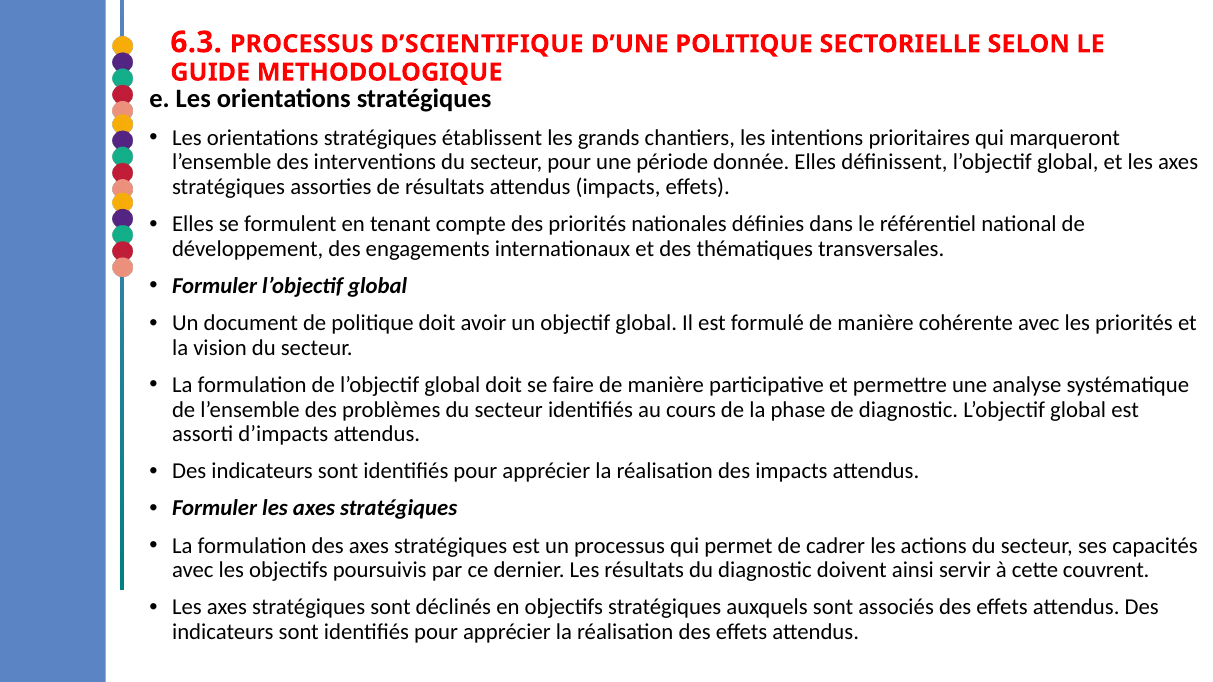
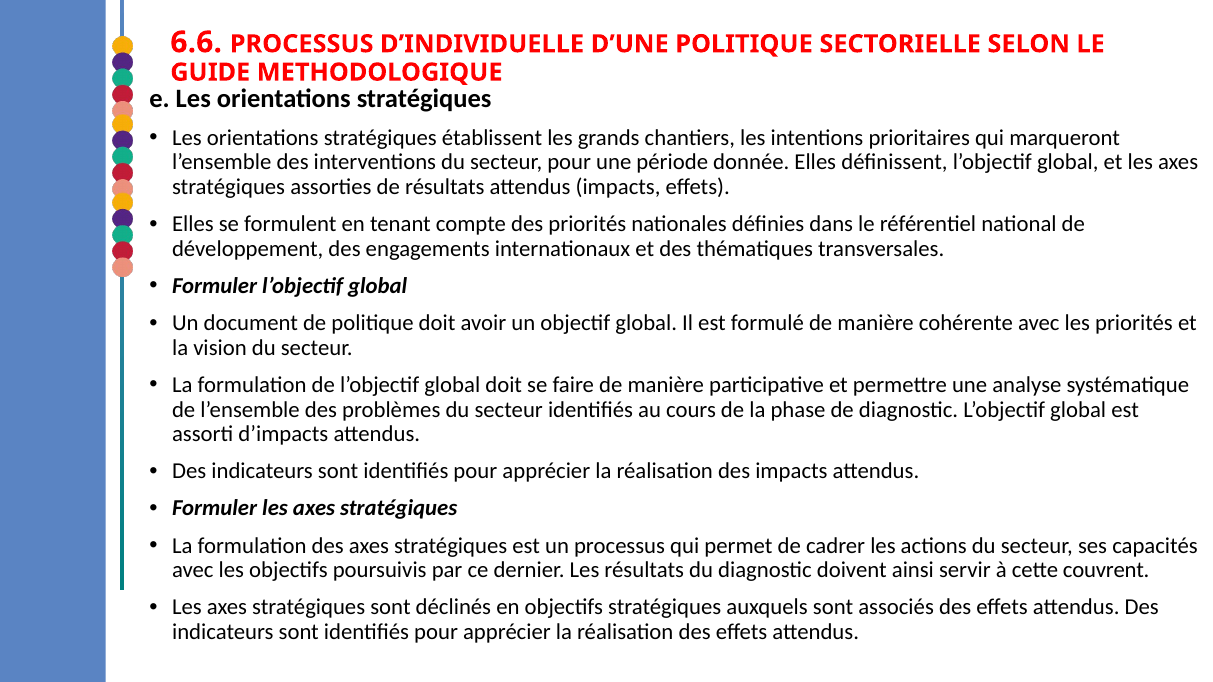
6.3: 6.3 -> 6.6
D’SCIENTIFIQUE: D’SCIENTIFIQUE -> D’INDIVIDUELLE
